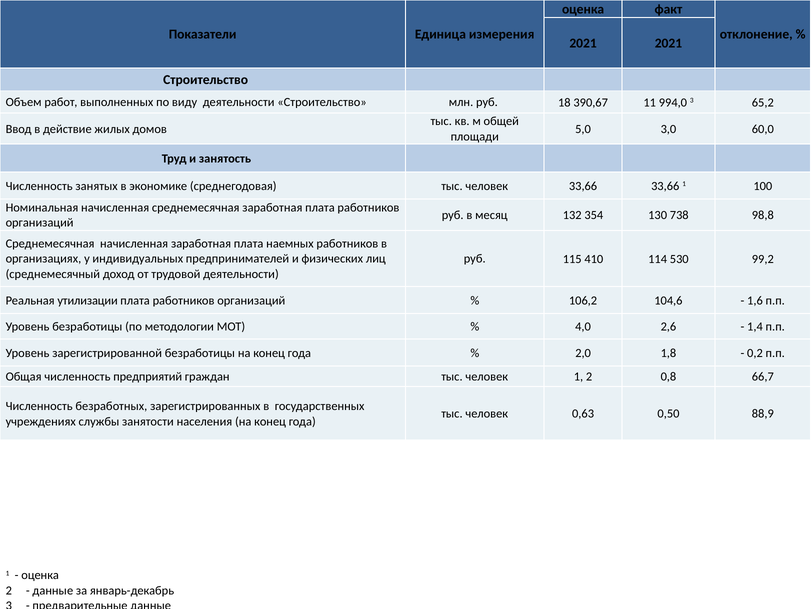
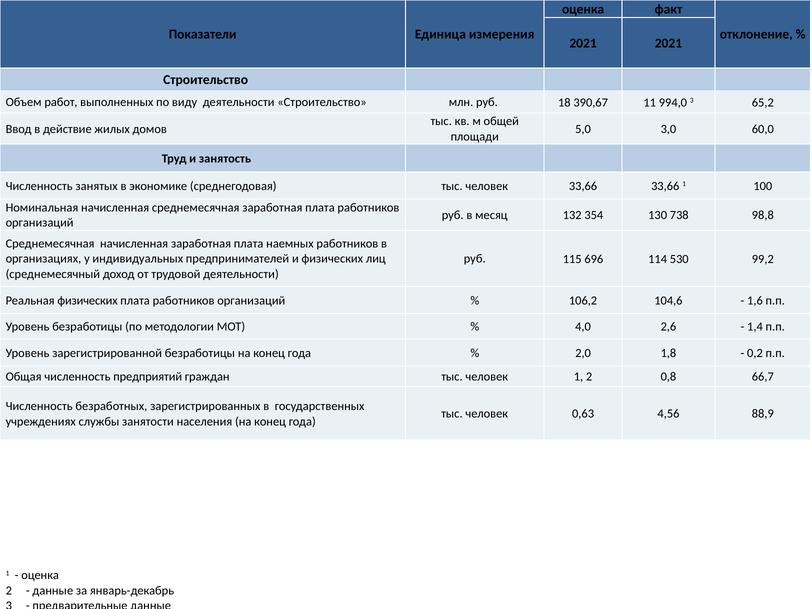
410: 410 -> 696
Реальная утилизации: утилизации -> физических
0,50: 0,50 -> 4,56
